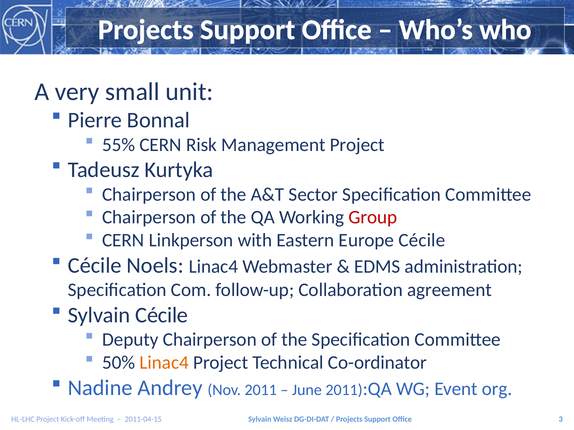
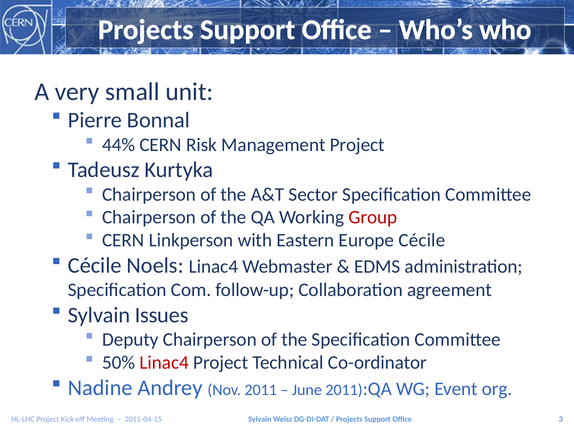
55%: 55% -> 44%
Sylvain Cécile: Cécile -> Issues
Linac4 at (164, 363) colour: orange -> red
